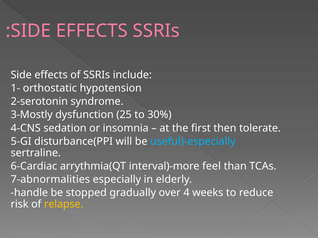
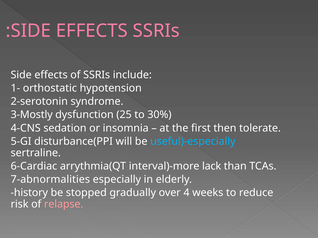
feel: feel -> lack
handle: handle -> history
relapse colour: yellow -> pink
